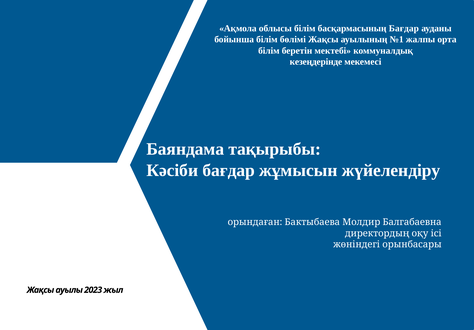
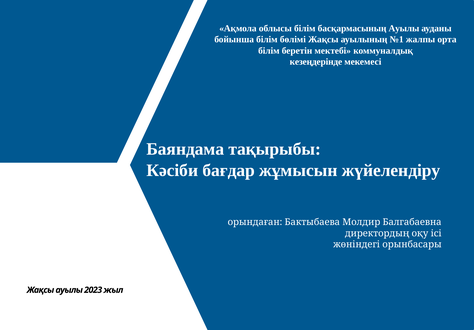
басқармасының Бағдар: Бағдар -> Ауылы
